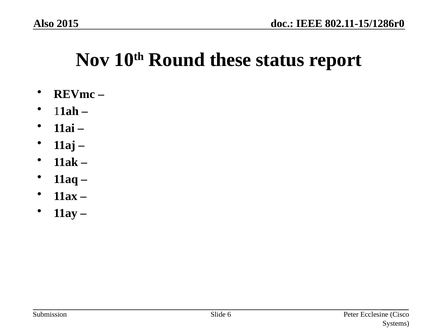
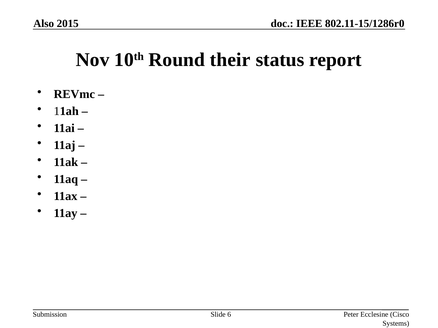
these: these -> their
